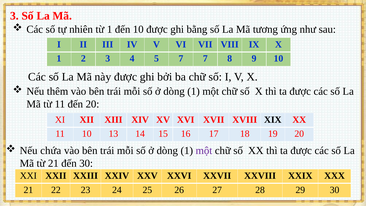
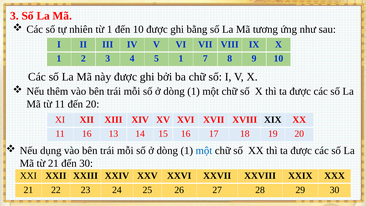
5 7: 7 -> 1
11 10: 10 -> 16
chứa: chứa -> dụng
một at (204, 150) colour: purple -> blue
